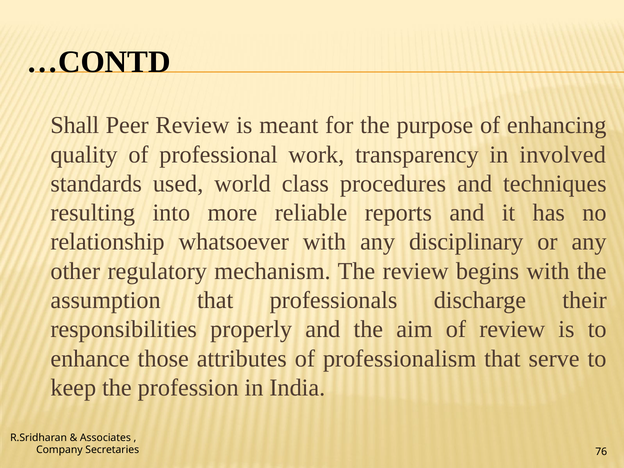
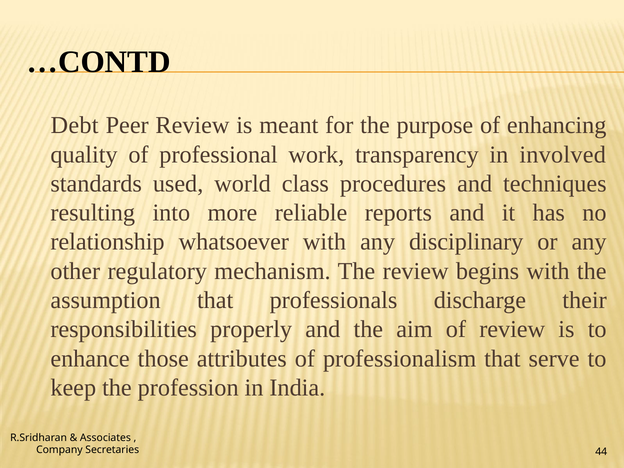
Shall: Shall -> Debt
76: 76 -> 44
